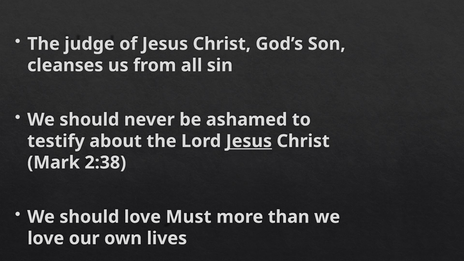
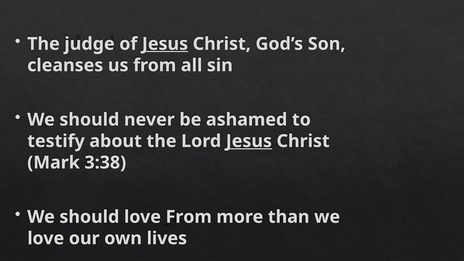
Jesus at (165, 44) underline: none -> present
2:38: 2:38 -> 3:38
love Must: Must -> From
